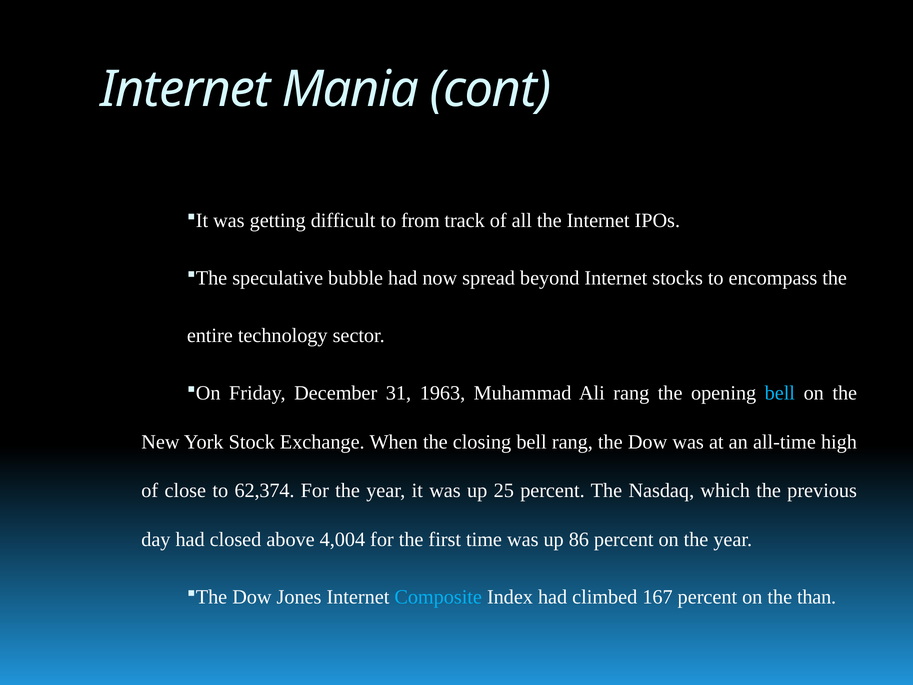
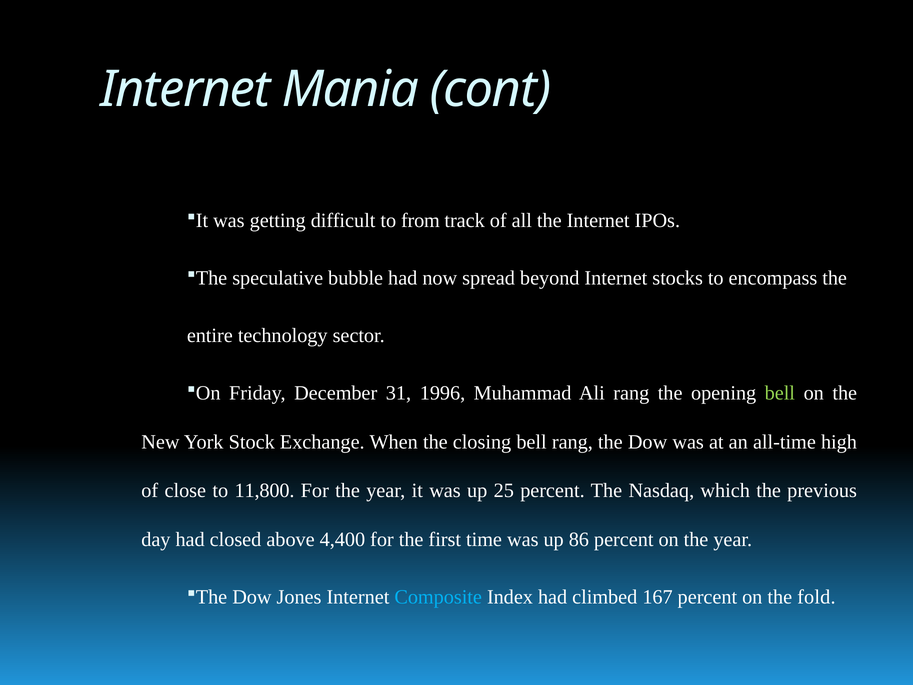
1963: 1963 -> 1996
bell at (780, 393) colour: light blue -> light green
62,374: 62,374 -> 11,800
4,004: 4,004 -> 4,400
than: than -> fold
